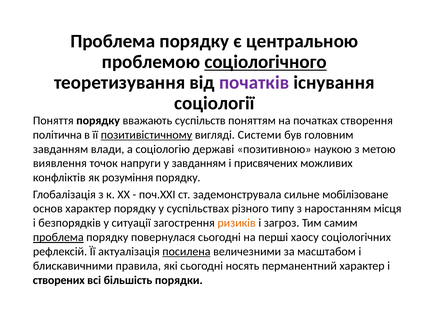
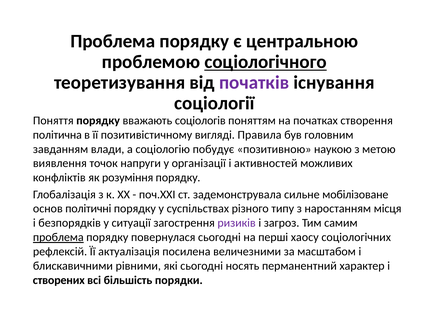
суспільств: суспільств -> соціологів
позитивістичному underline: present -> none
Системи: Системи -> Правила
державі: державі -> побудує
у завданням: завданням -> організації
присвячених: присвячених -> активностей
основ характер: характер -> політичні
ризиків colour: orange -> purple
посилена underline: present -> none
правила: правила -> рівними
